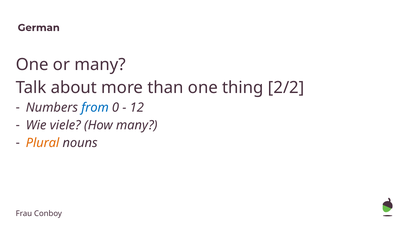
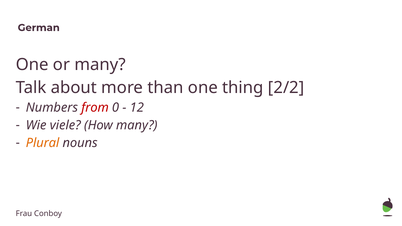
from colour: blue -> red
